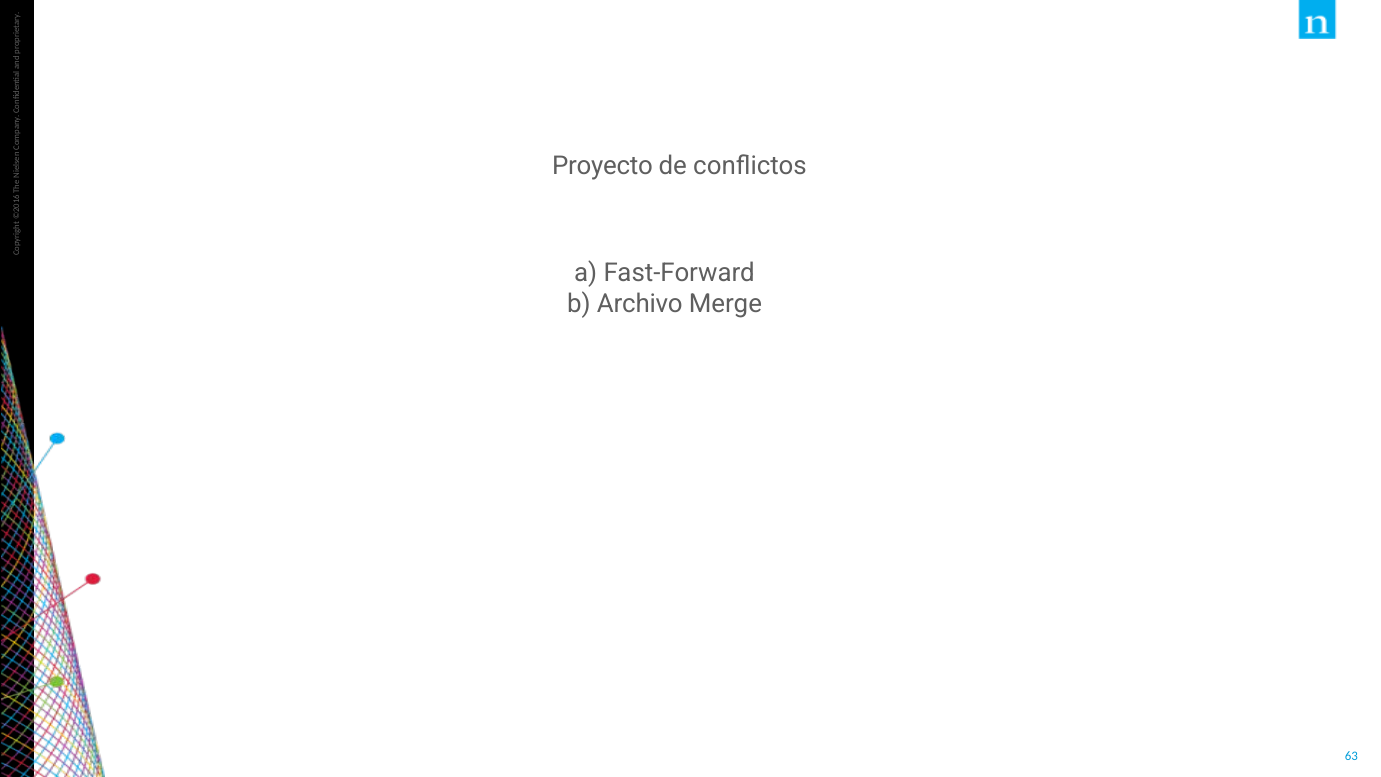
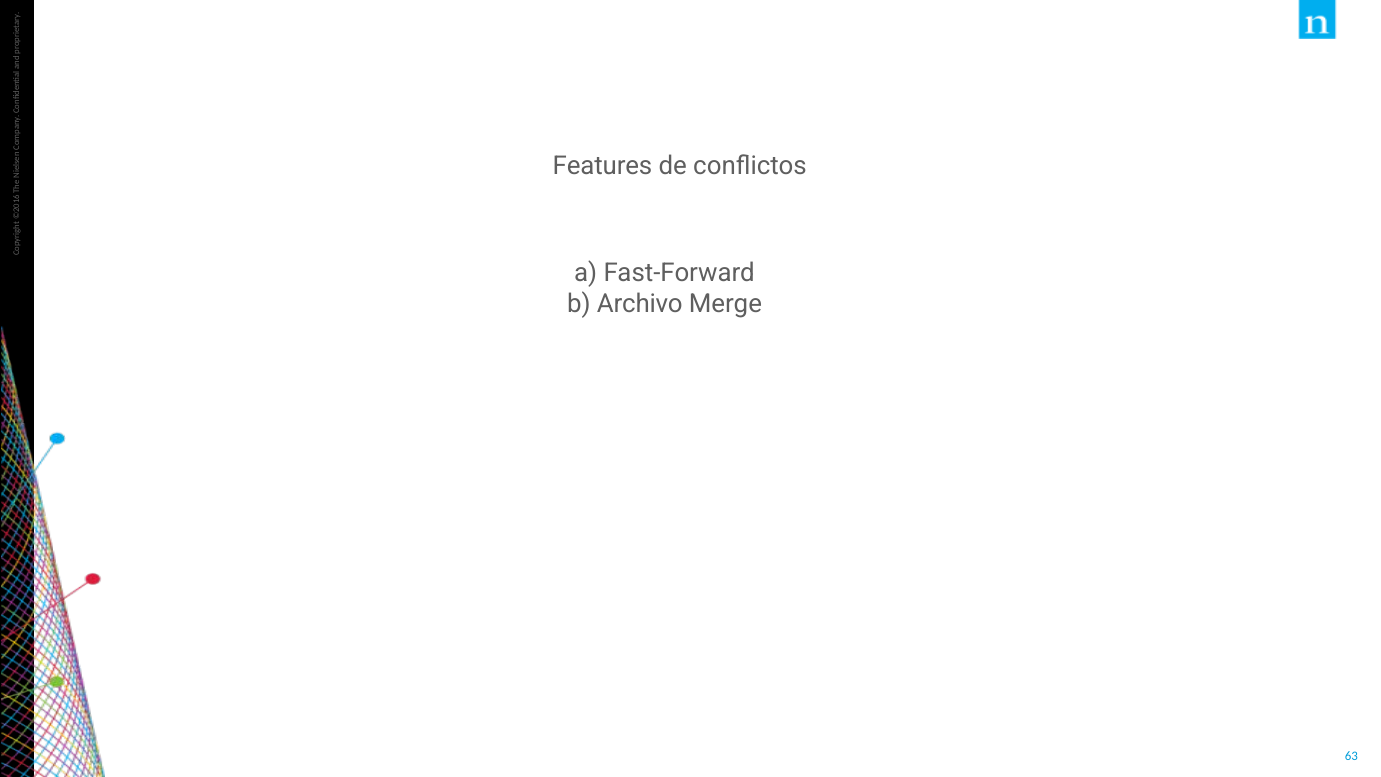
Proyecto: Proyecto -> Features
